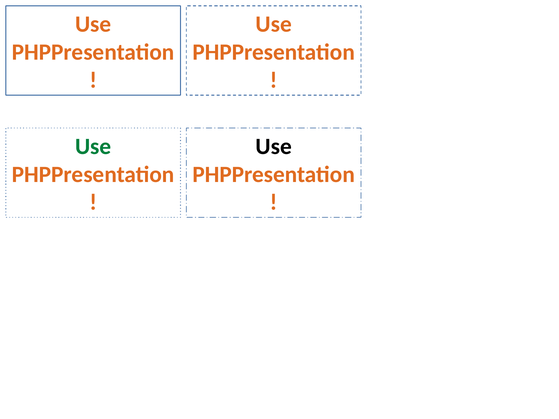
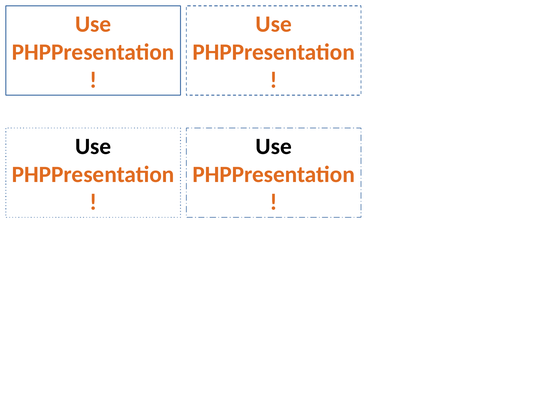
Use at (93, 146) colour: green -> black
